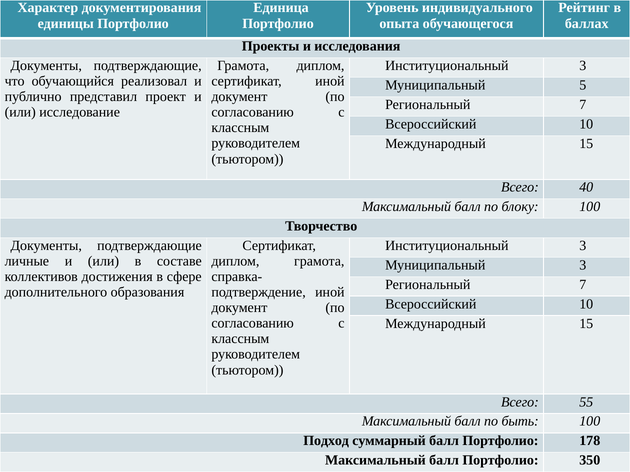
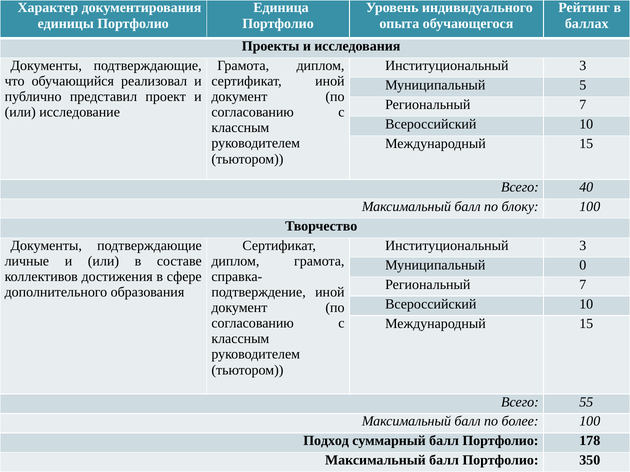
Муниципальный 3: 3 -> 0
быть: быть -> более
